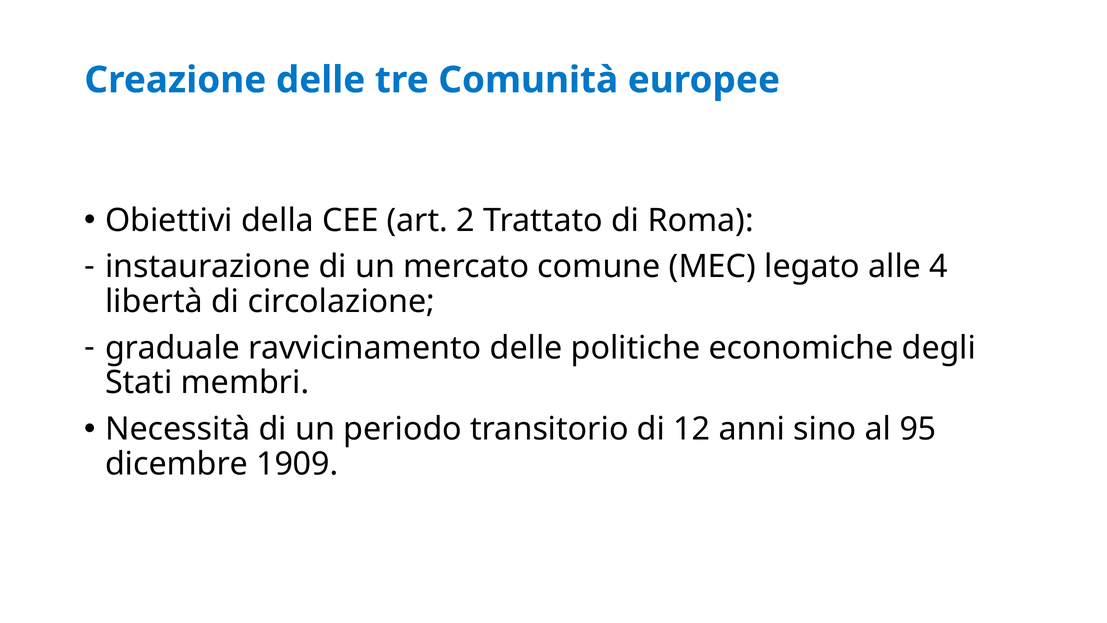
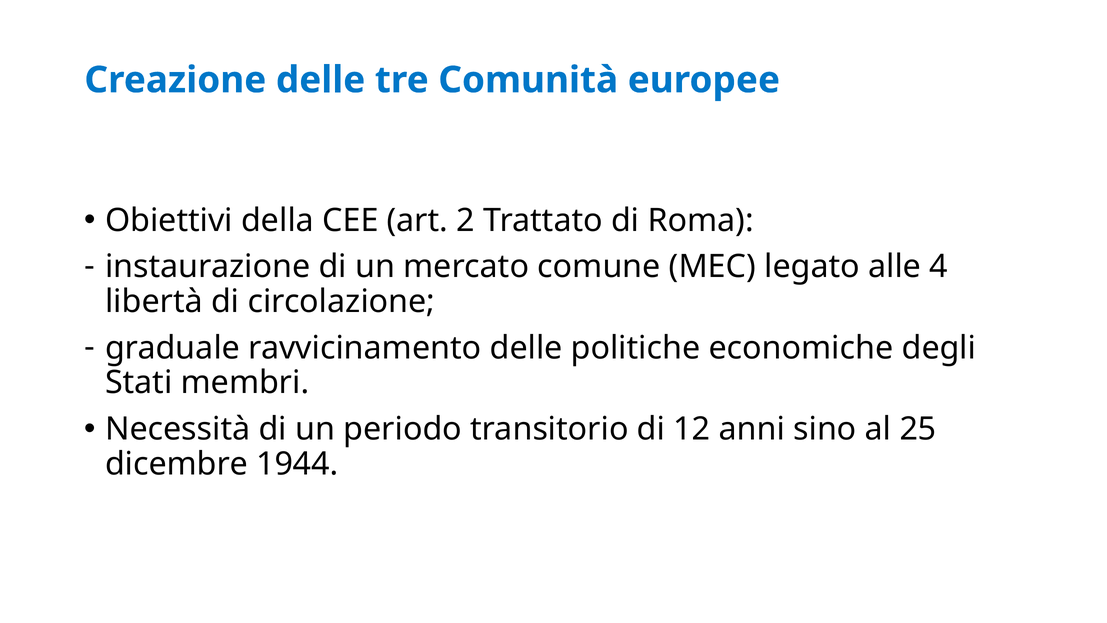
95: 95 -> 25
1909: 1909 -> 1944
